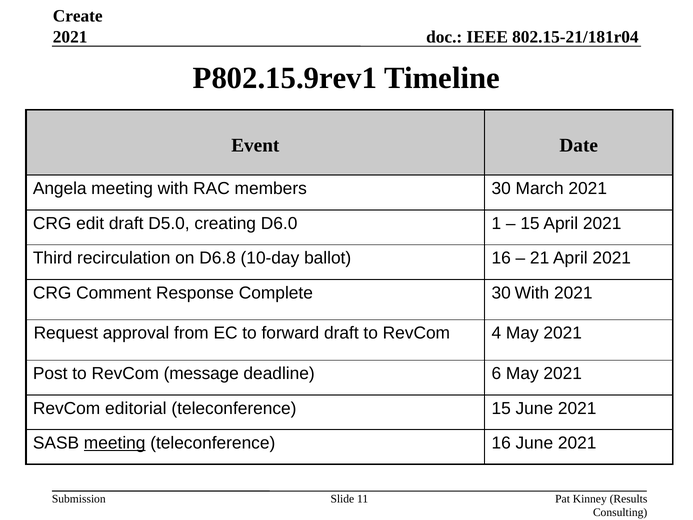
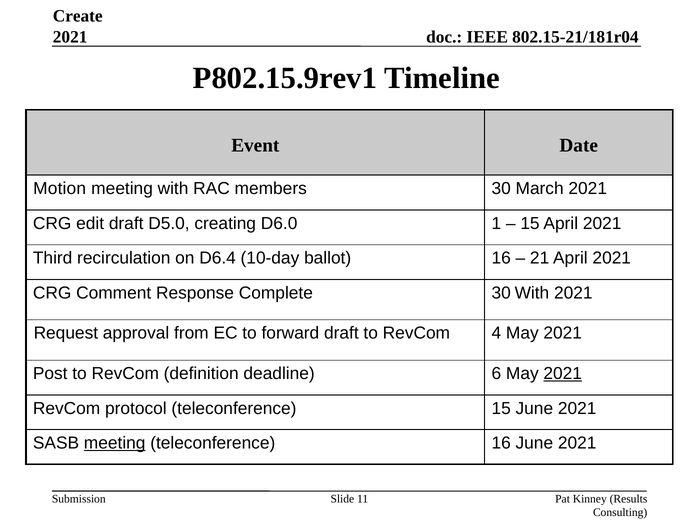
Angela: Angela -> Motion
D6.8: D6.8 -> D6.4
message: message -> definition
2021 at (563, 373) underline: none -> present
editorial: editorial -> protocol
